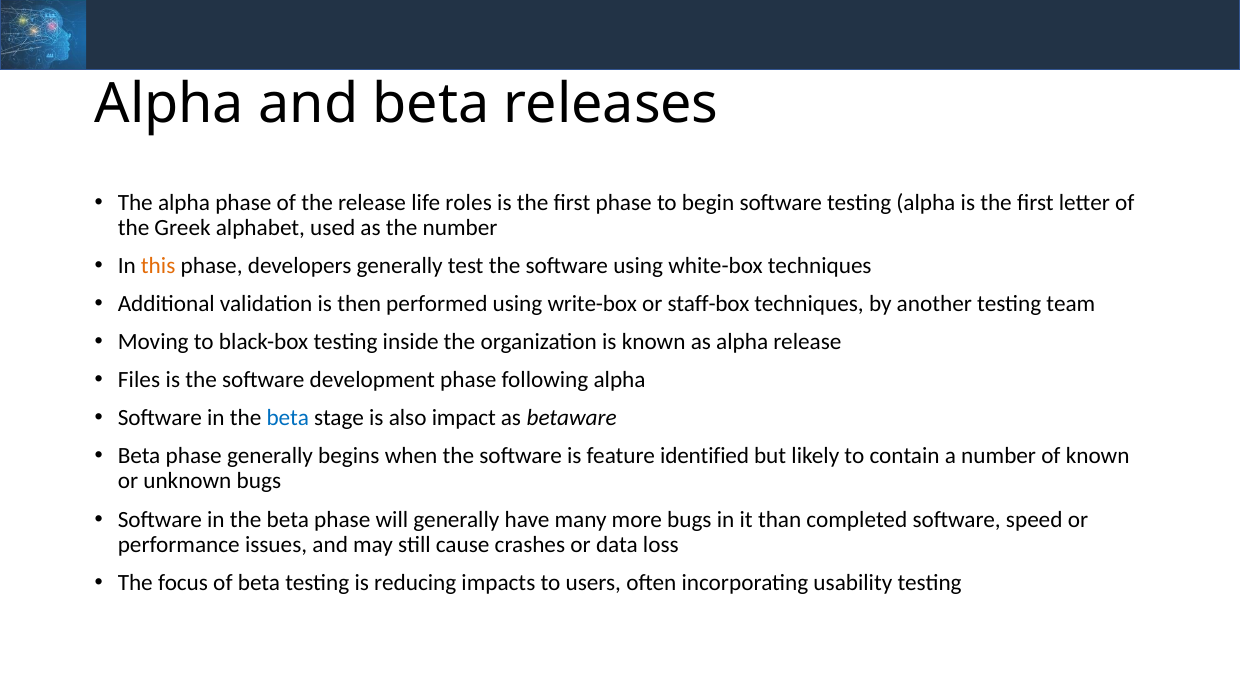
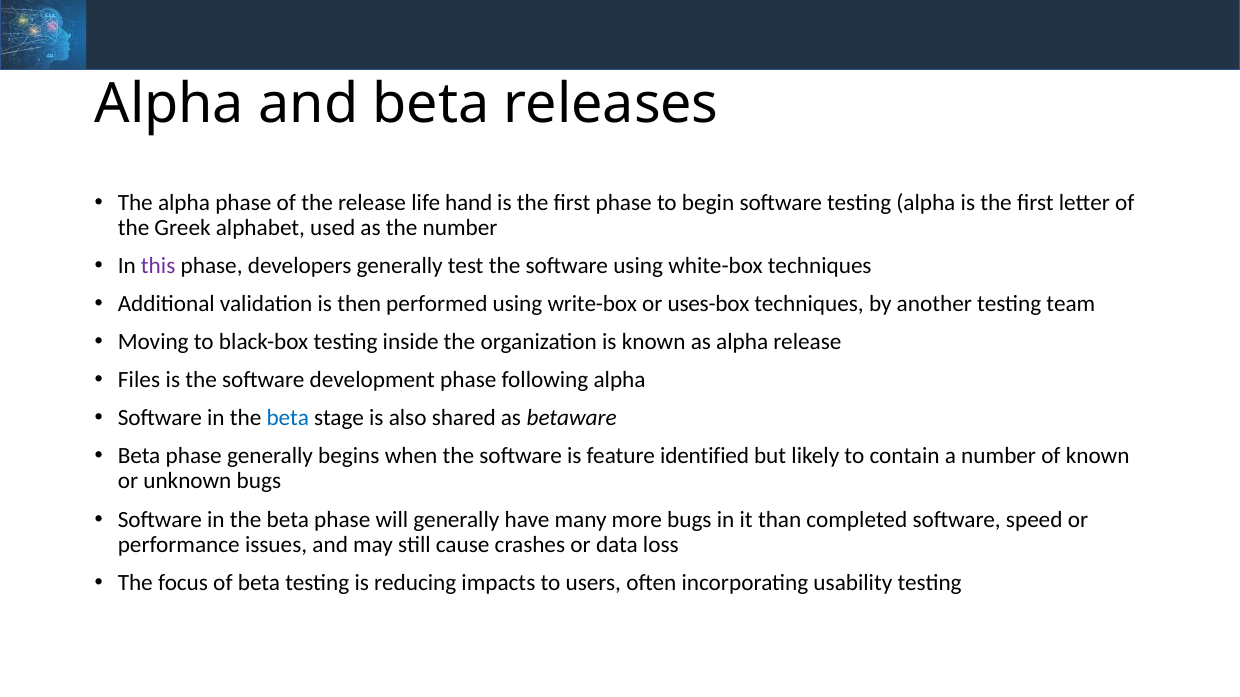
roles: roles -> hand
this colour: orange -> purple
staff-box: staff-box -> uses-box
impact: impact -> shared
